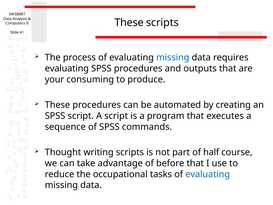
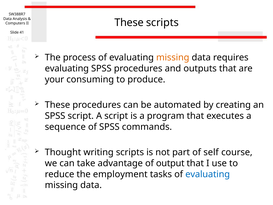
missing at (173, 58) colour: blue -> orange
half: half -> self
before: before -> output
occupational: occupational -> employment
